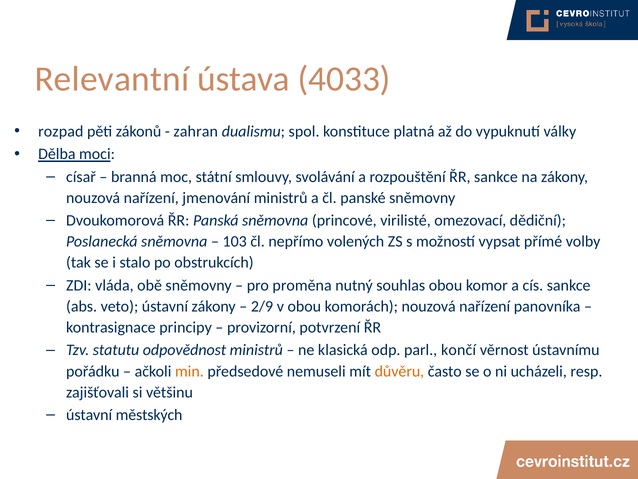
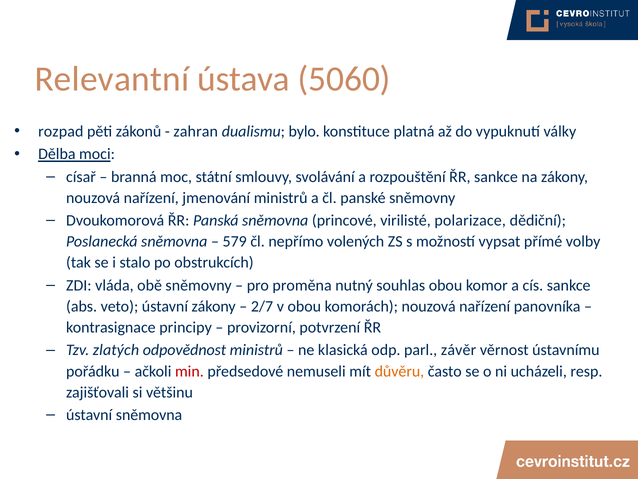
4033: 4033 -> 5060
spol: spol -> bylo
omezovací: omezovací -> polarizace
103: 103 -> 579
2/9: 2/9 -> 2/7
statutu: statutu -> zlatých
končí: končí -> závěr
min colour: orange -> red
ústavní městských: městských -> sněmovna
